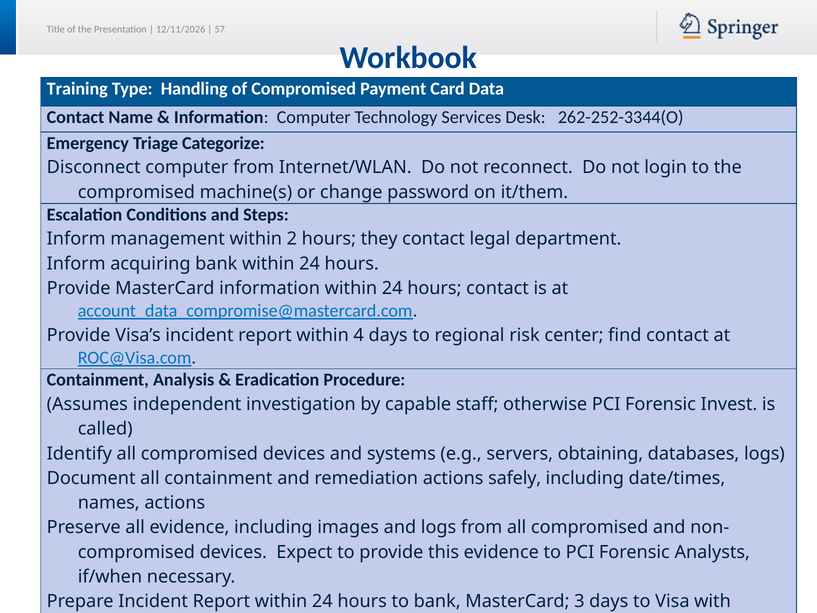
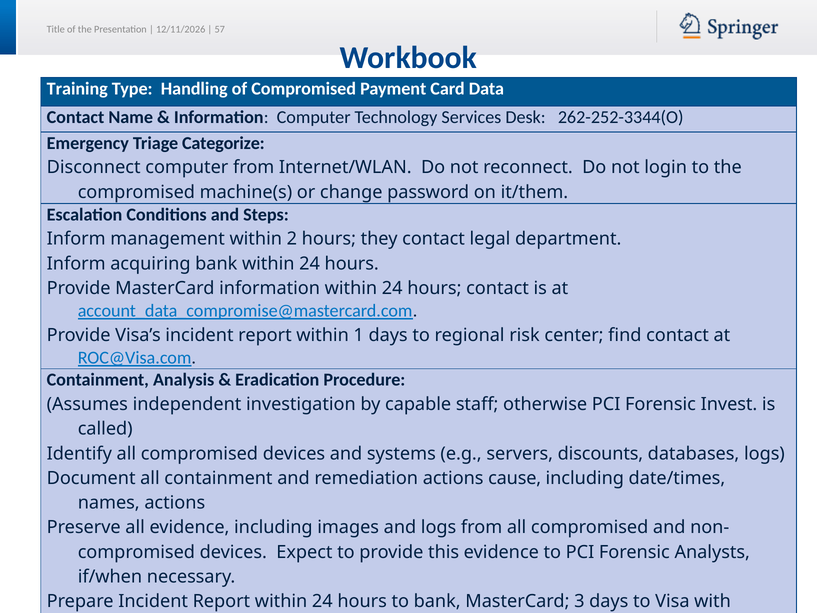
4: 4 -> 1
obtaining: obtaining -> discounts
safely: safely -> cause
